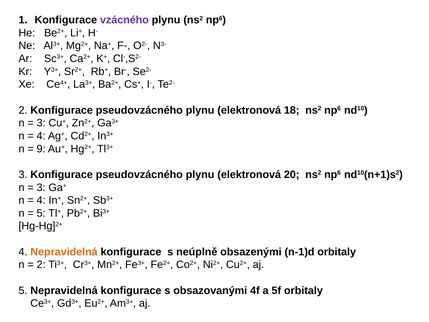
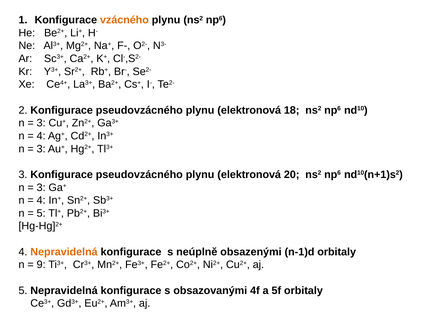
vzácného colour: purple -> orange
9 at (41, 149): 9 -> 3
2 at (41, 265): 2 -> 9
